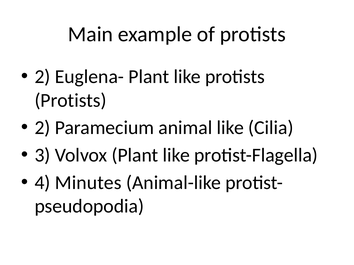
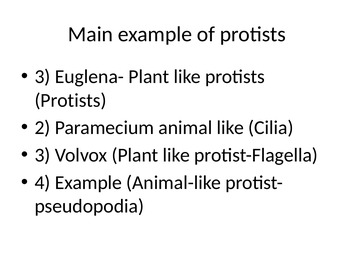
2 at (42, 77): 2 -> 3
4 Minutes: Minutes -> Example
